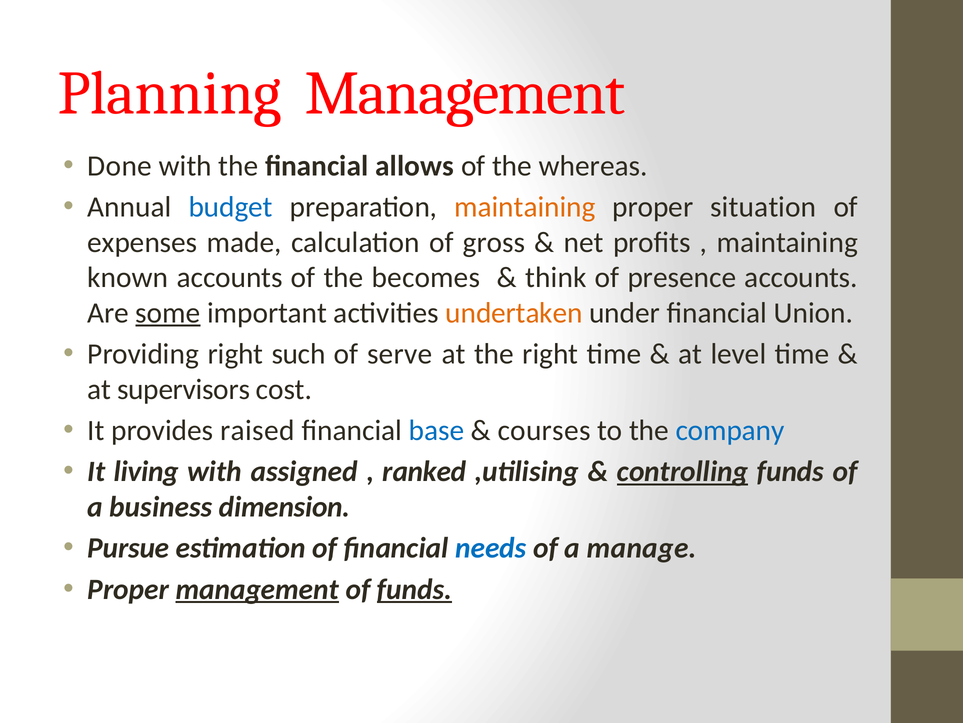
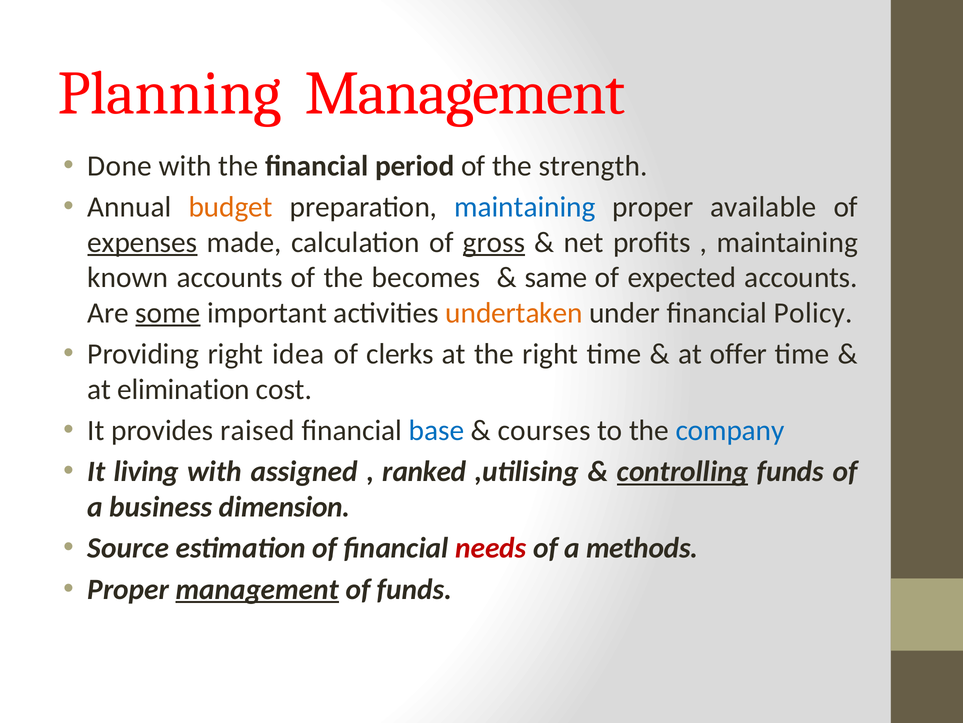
allows: allows -> period
whereas: whereas -> strength
budget colour: blue -> orange
maintaining at (525, 207) colour: orange -> blue
situation: situation -> available
expenses underline: none -> present
gross underline: none -> present
think: think -> same
presence: presence -> expected
Union: Union -> Policy
such: such -> idea
serve: serve -> clerks
level: level -> offer
supervisors: supervisors -> elimination
Pursue: Pursue -> Source
needs colour: blue -> red
manage: manage -> methods
funds at (415, 589) underline: present -> none
